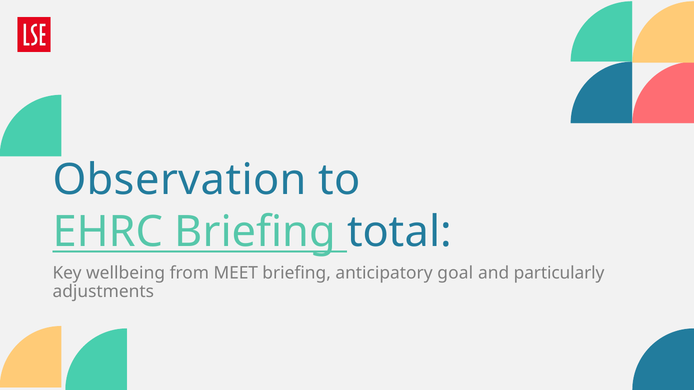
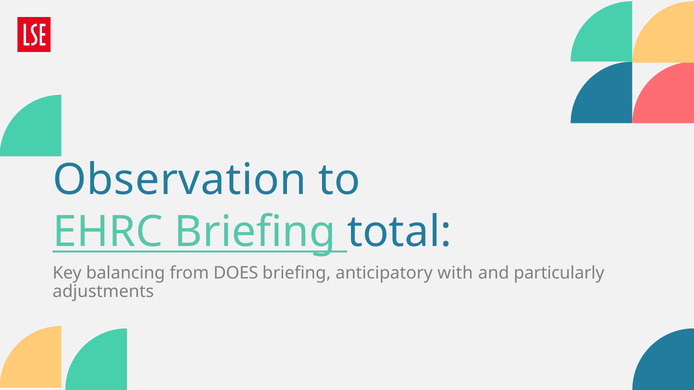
wellbeing: wellbeing -> balancing
MEET: MEET -> DOES
goal: goal -> with
